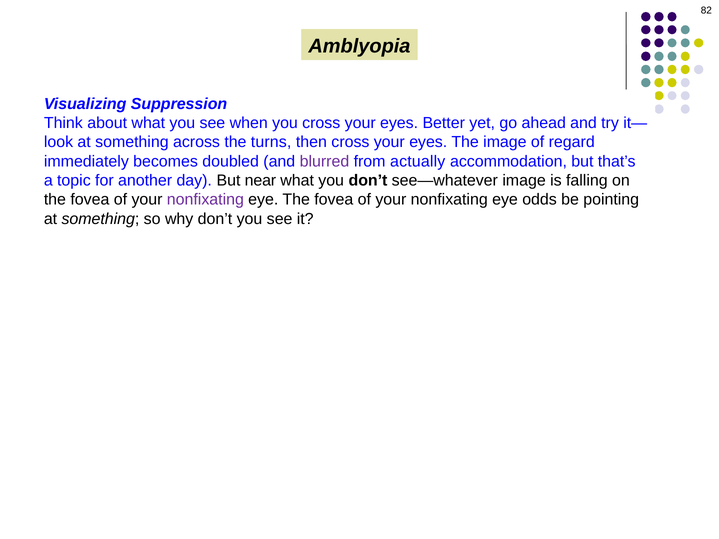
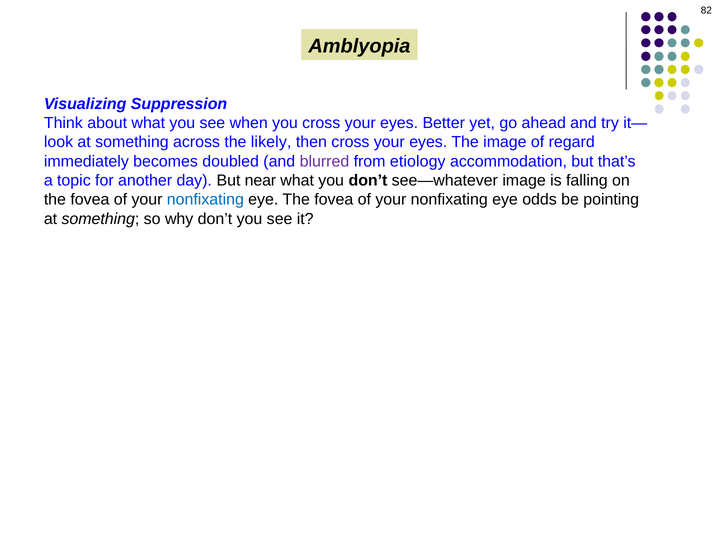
turns: turns -> likely
actually: actually -> etiology
nonfixating at (205, 200) colour: purple -> blue
